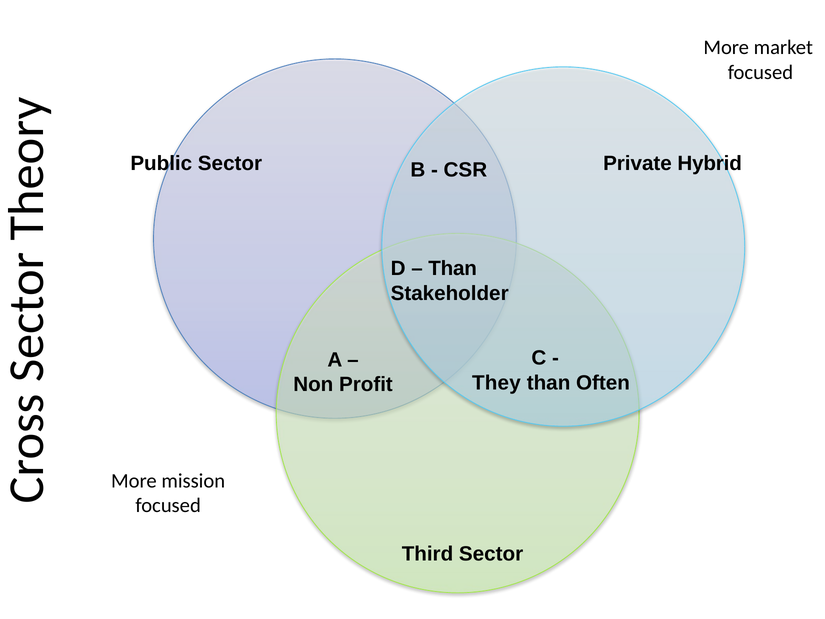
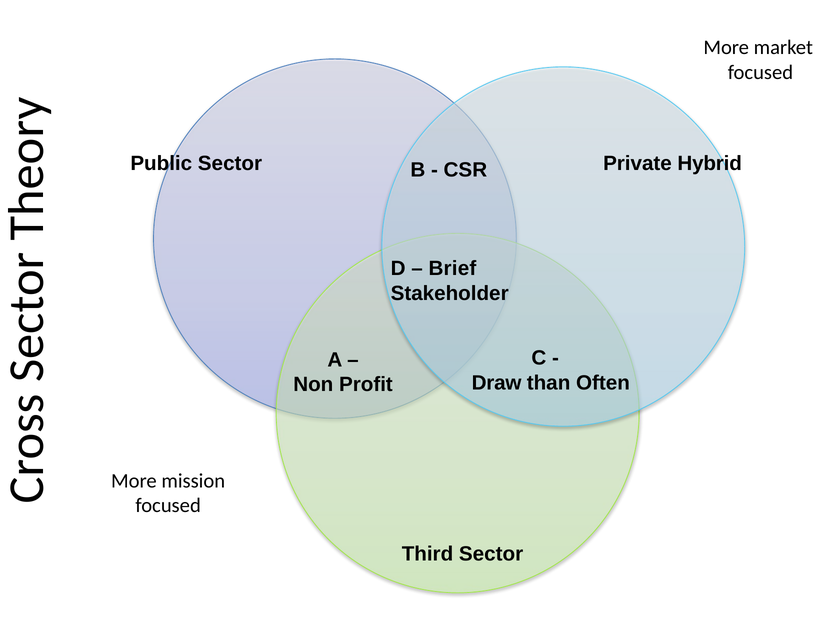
Than at (453, 268): Than -> Brief
They: They -> Draw
